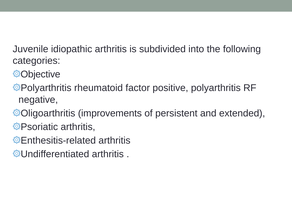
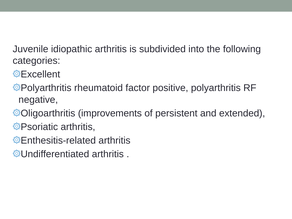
Objective: Objective -> Excellent
